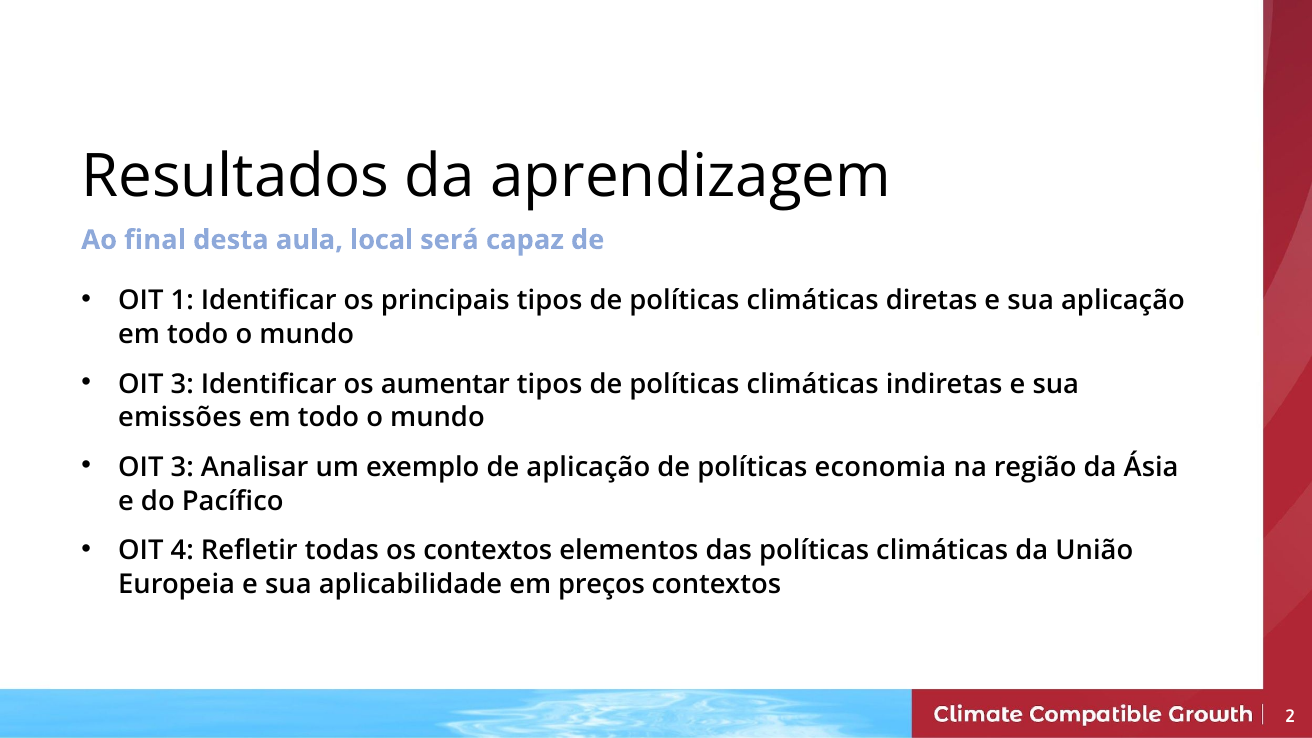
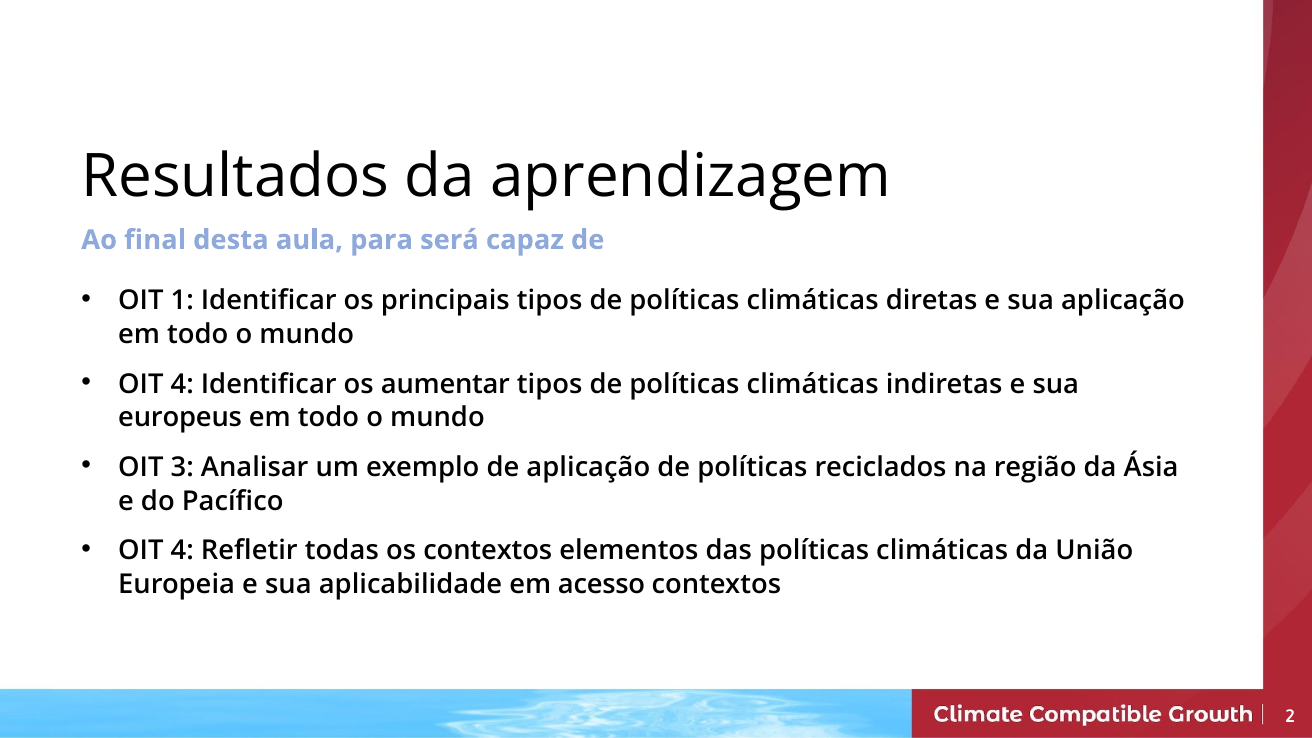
local: local -> para
3 at (182, 384): 3 -> 4
emissões: emissões -> europeus
economia: economia -> reciclados
preços: preços -> acesso
